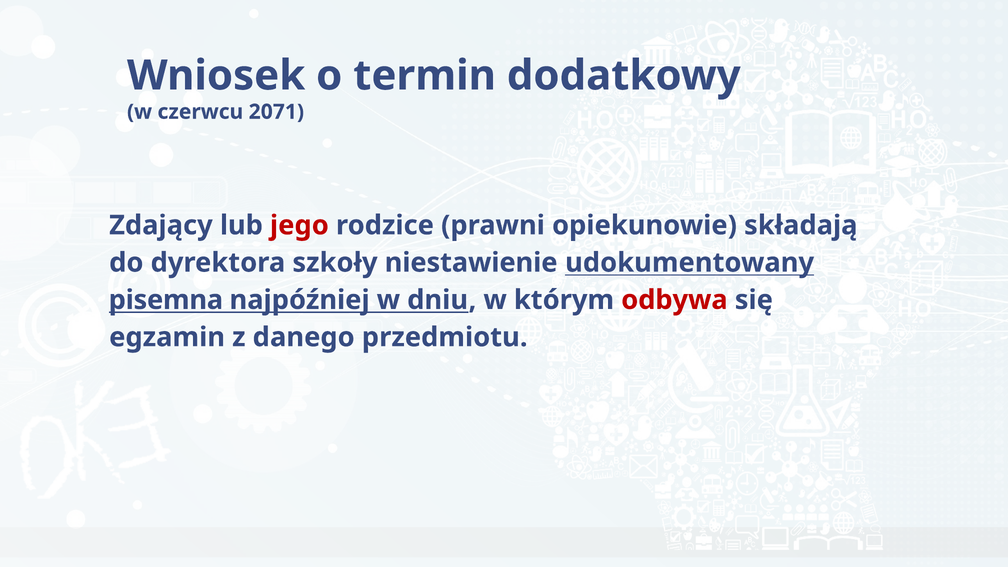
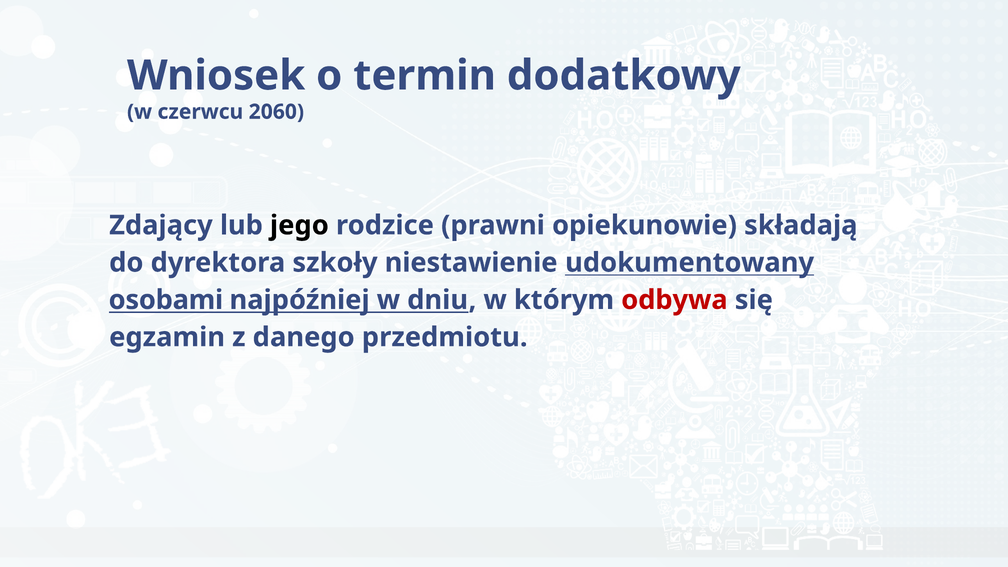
2071: 2071 -> 2060
jego colour: red -> black
pisemna: pisemna -> osobami
